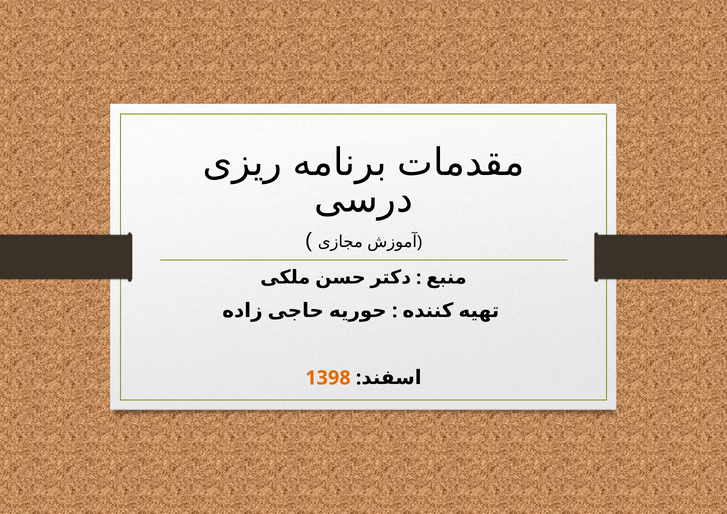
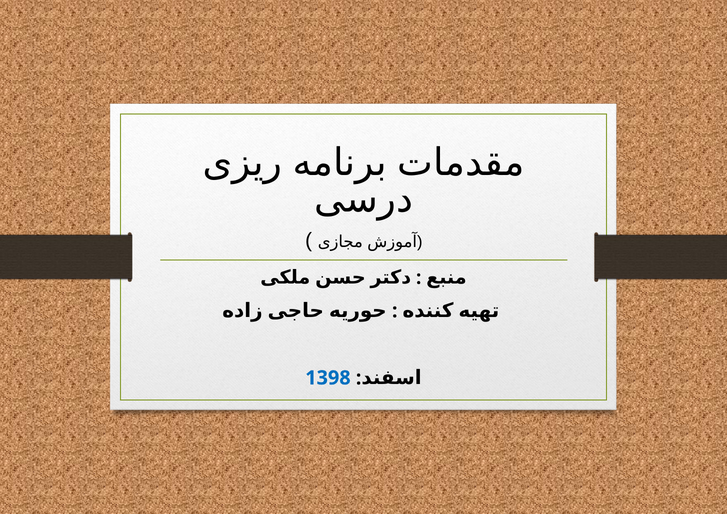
1398 colour: orange -> blue
